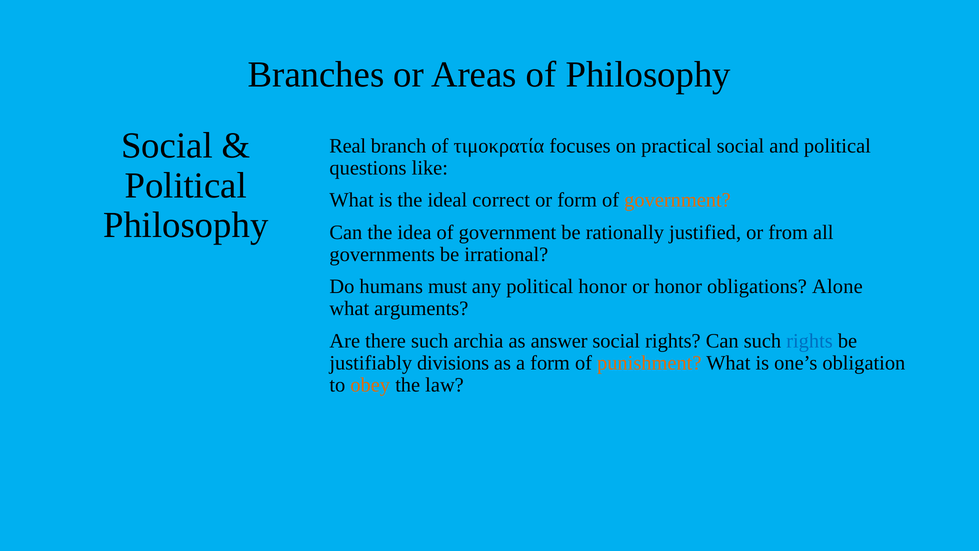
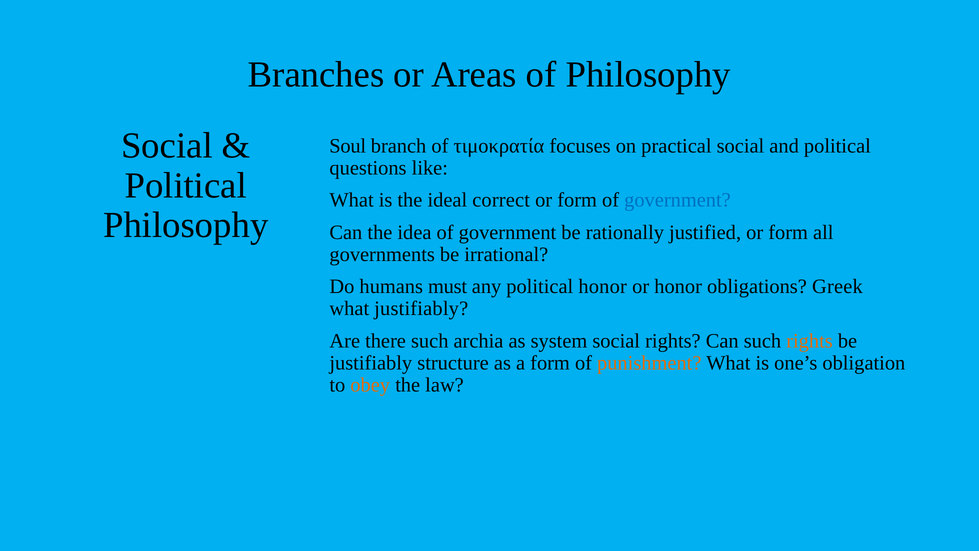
Real: Real -> Soul
government at (677, 200) colour: orange -> blue
justified or from: from -> form
Alone: Alone -> Greek
what arguments: arguments -> justifiably
answer: answer -> system
rights at (810, 341) colour: blue -> orange
divisions: divisions -> structure
